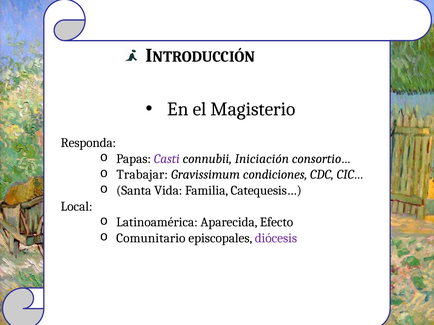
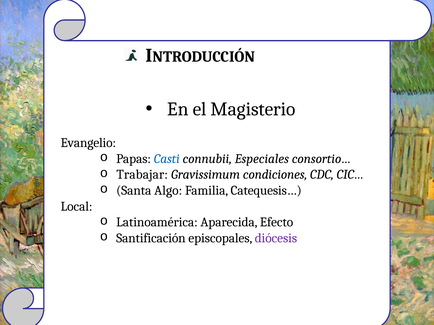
Responda: Responda -> Evangelio
Casti colour: purple -> blue
Iniciación: Iniciación -> Especiales
Vida: Vida -> Algo
Comunitario: Comunitario -> Santificación
